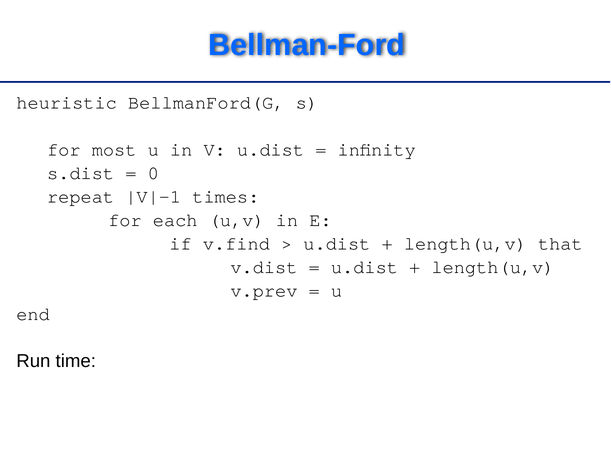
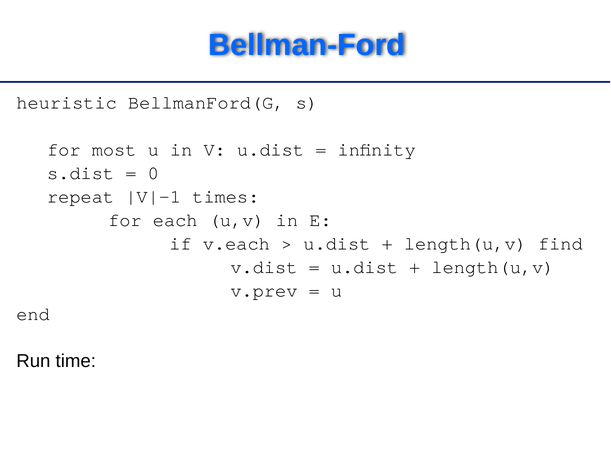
v.find: v.find -> v.each
that: that -> find
